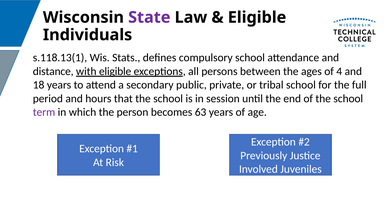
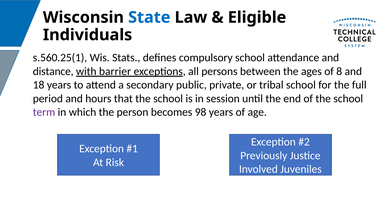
State colour: purple -> blue
s.118.13(1: s.118.13(1 -> s.560.25(1
with eligible: eligible -> barrier
4: 4 -> 8
63: 63 -> 98
